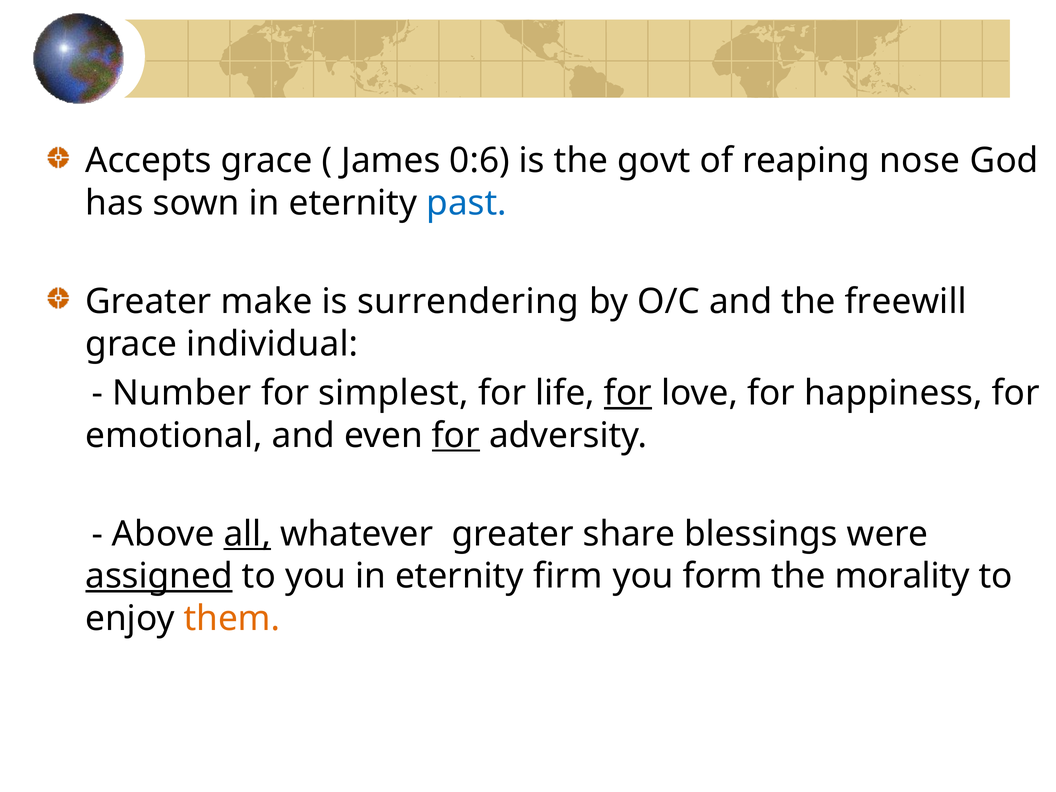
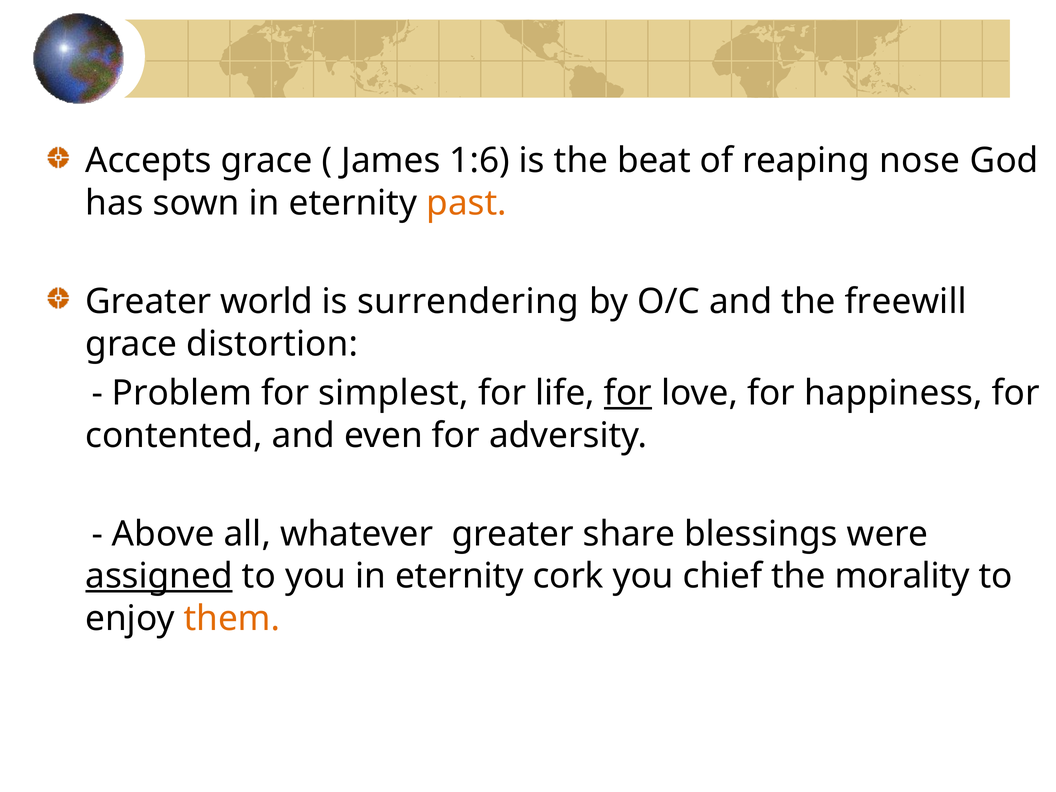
0:6: 0:6 -> 1:6
govt: govt -> beat
past colour: blue -> orange
make: make -> world
individual: individual -> distortion
Number: Number -> Problem
emotional: emotional -> contented
for at (456, 435) underline: present -> none
all underline: present -> none
firm: firm -> cork
form: form -> chief
